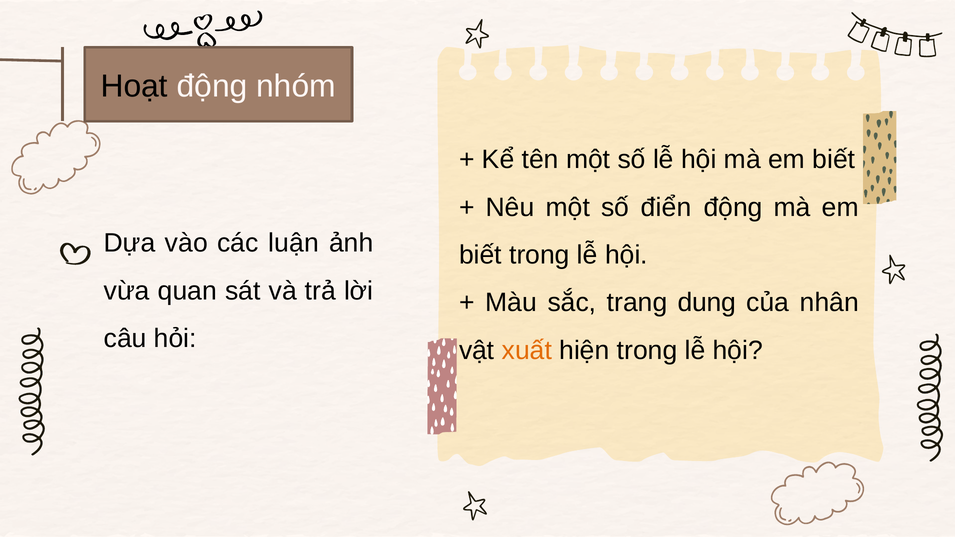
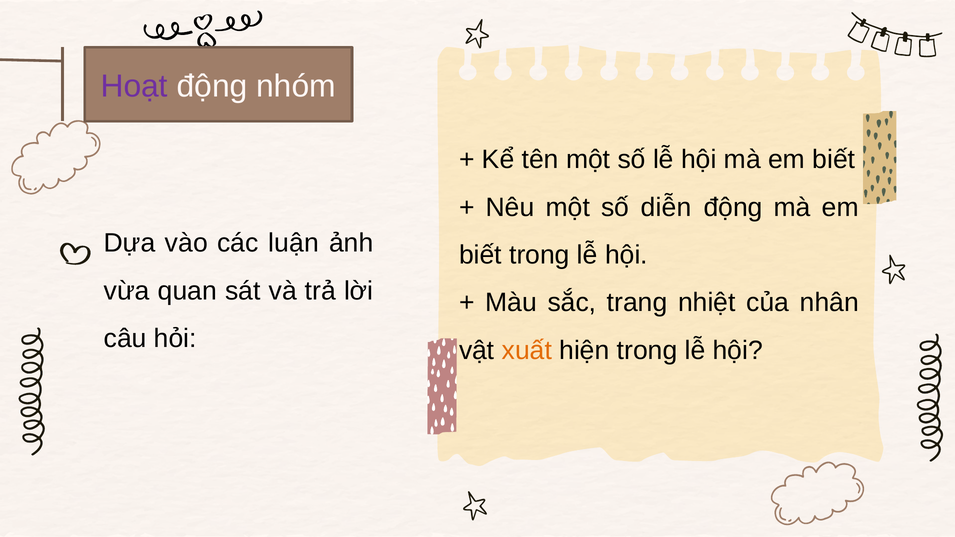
Hoạt colour: black -> purple
điển: điển -> diễn
dung: dung -> nhiệt
